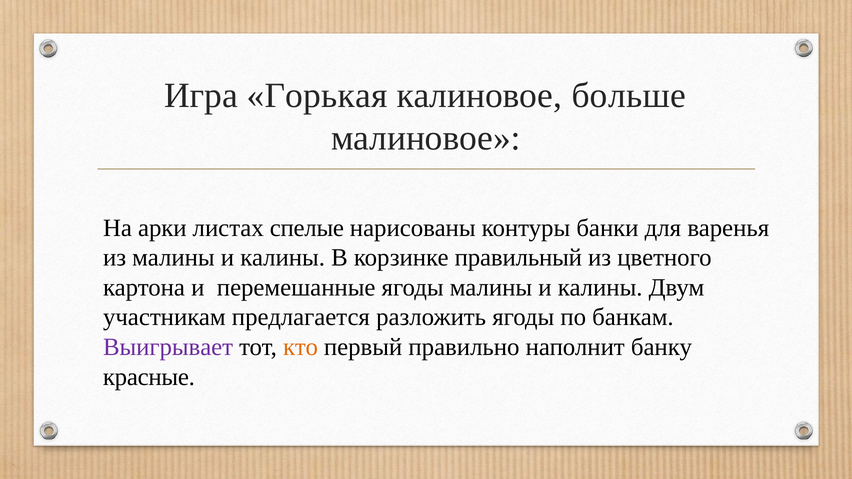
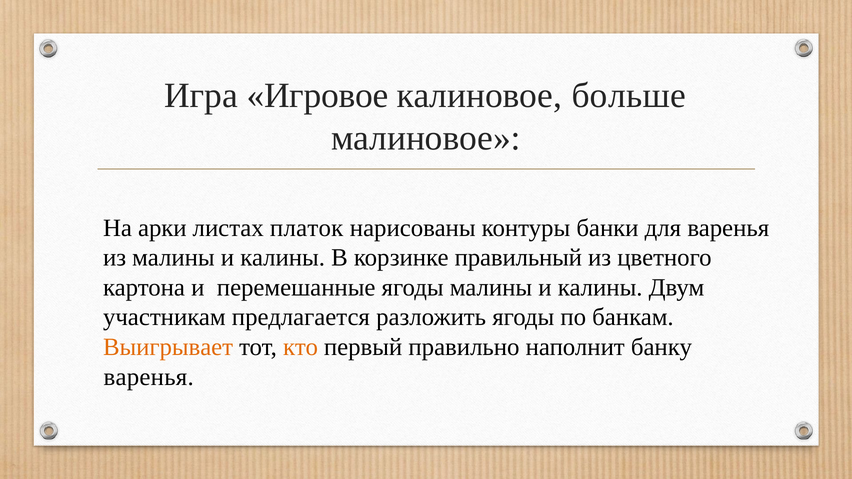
Горькая: Горькая -> Игровое
спелые: спелые -> платок
Выигрывает colour: purple -> orange
красные at (149, 377): красные -> варенья
